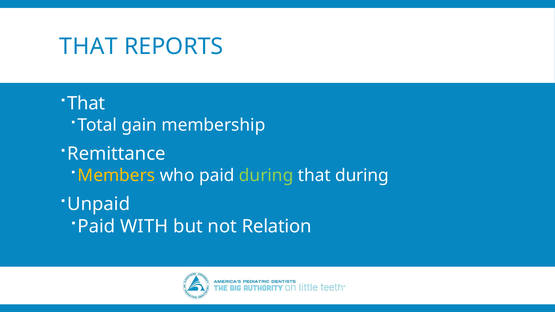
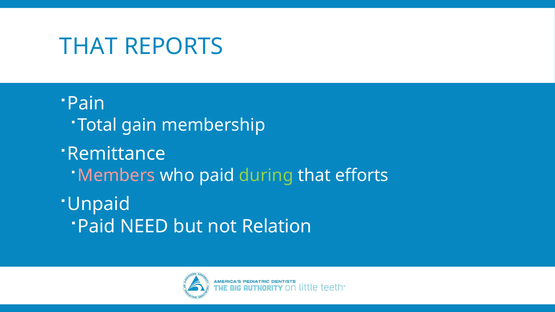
That at (86, 104): That -> Pain
Members colour: yellow -> pink
that during: during -> efforts
WITH: WITH -> NEED
